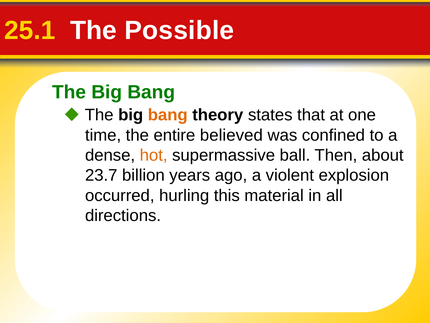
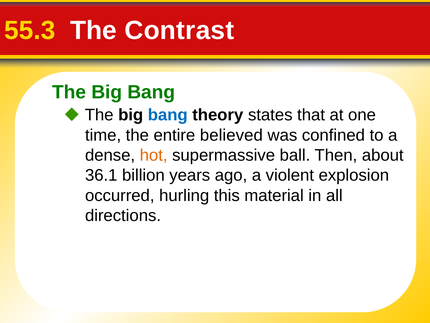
25.1: 25.1 -> 55.3
Possible: Possible -> Contrast
bang at (168, 115) colour: orange -> blue
23.7: 23.7 -> 36.1
